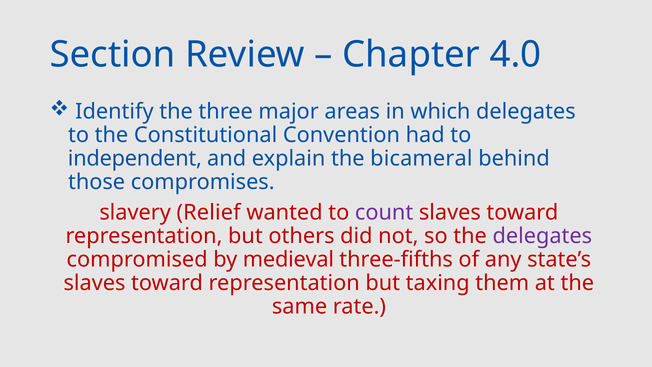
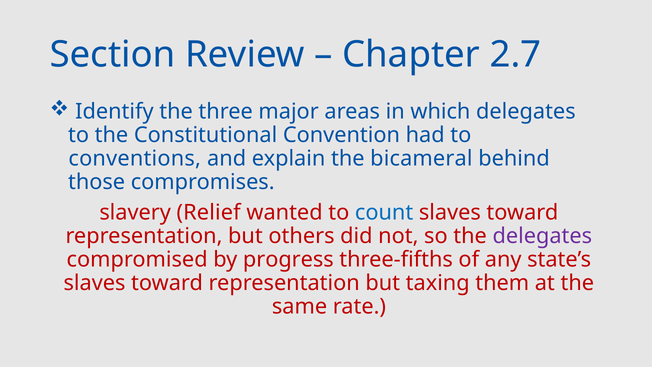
4.0: 4.0 -> 2.7
independent: independent -> conventions
count colour: purple -> blue
medieval: medieval -> progress
